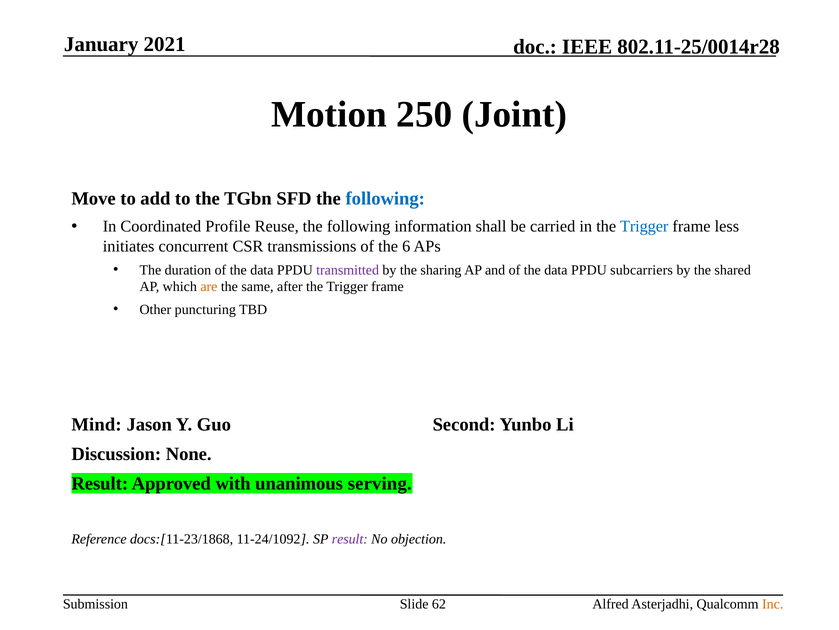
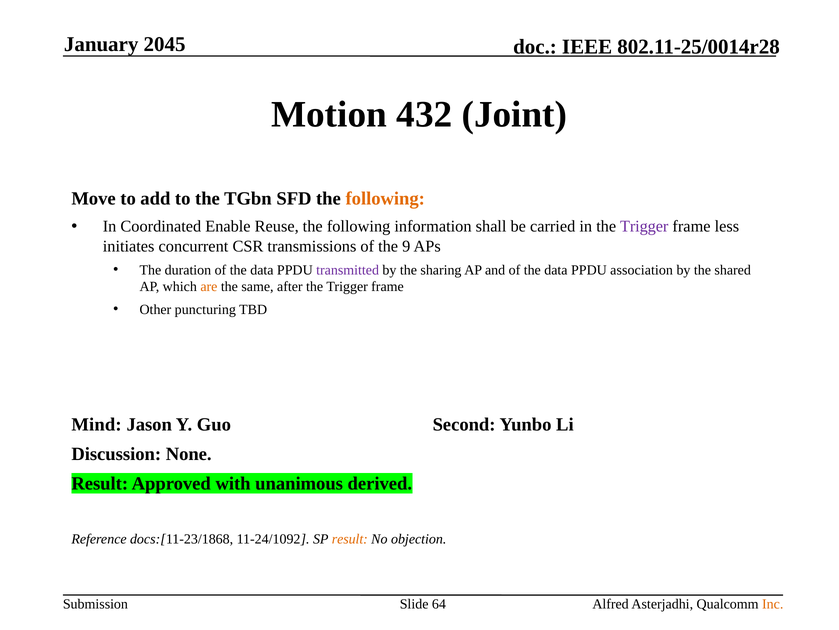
2021: 2021 -> 2045
250: 250 -> 432
following at (385, 198) colour: blue -> orange
Profile: Profile -> Enable
Trigger at (644, 226) colour: blue -> purple
6: 6 -> 9
subcarriers: subcarriers -> association
serving: serving -> derived
result at (350, 538) colour: purple -> orange
62: 62 -> 64
